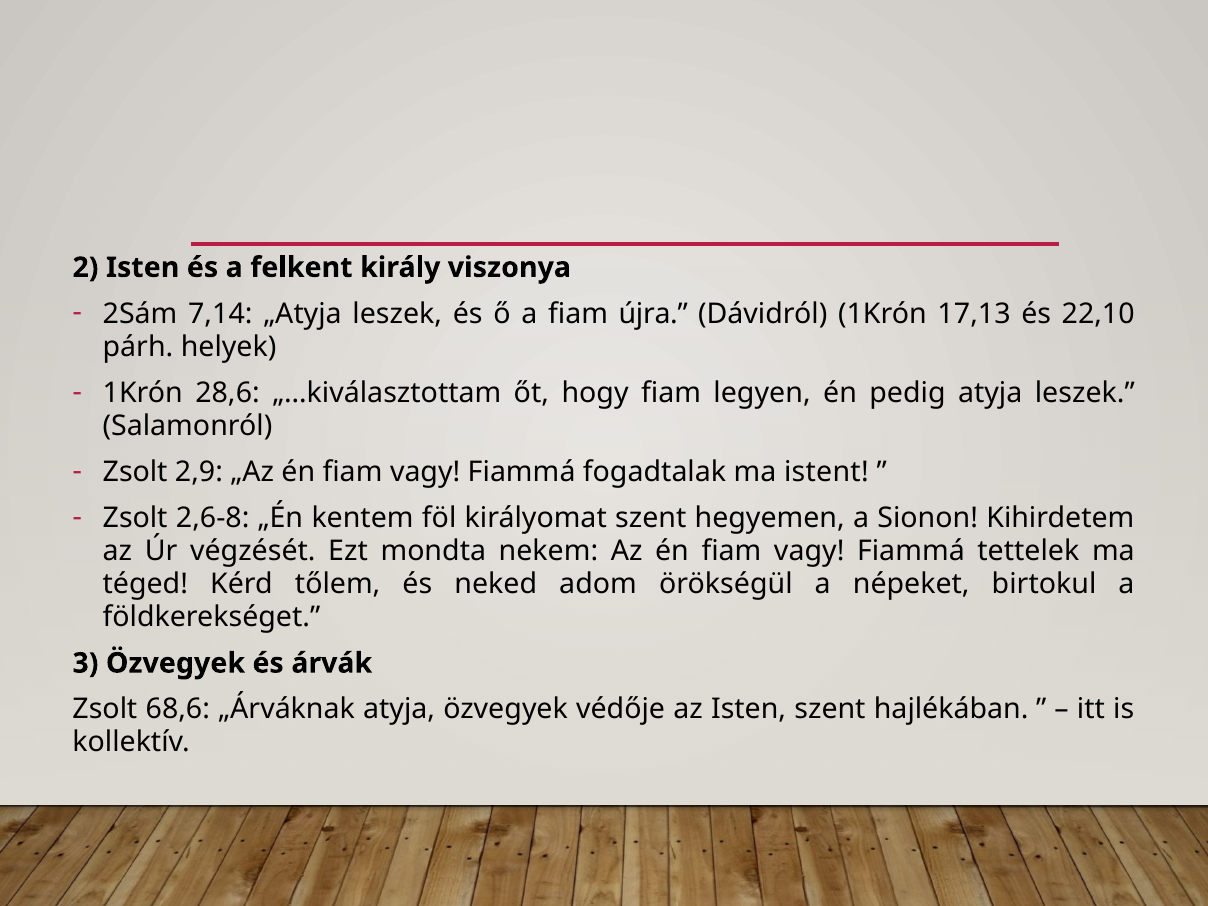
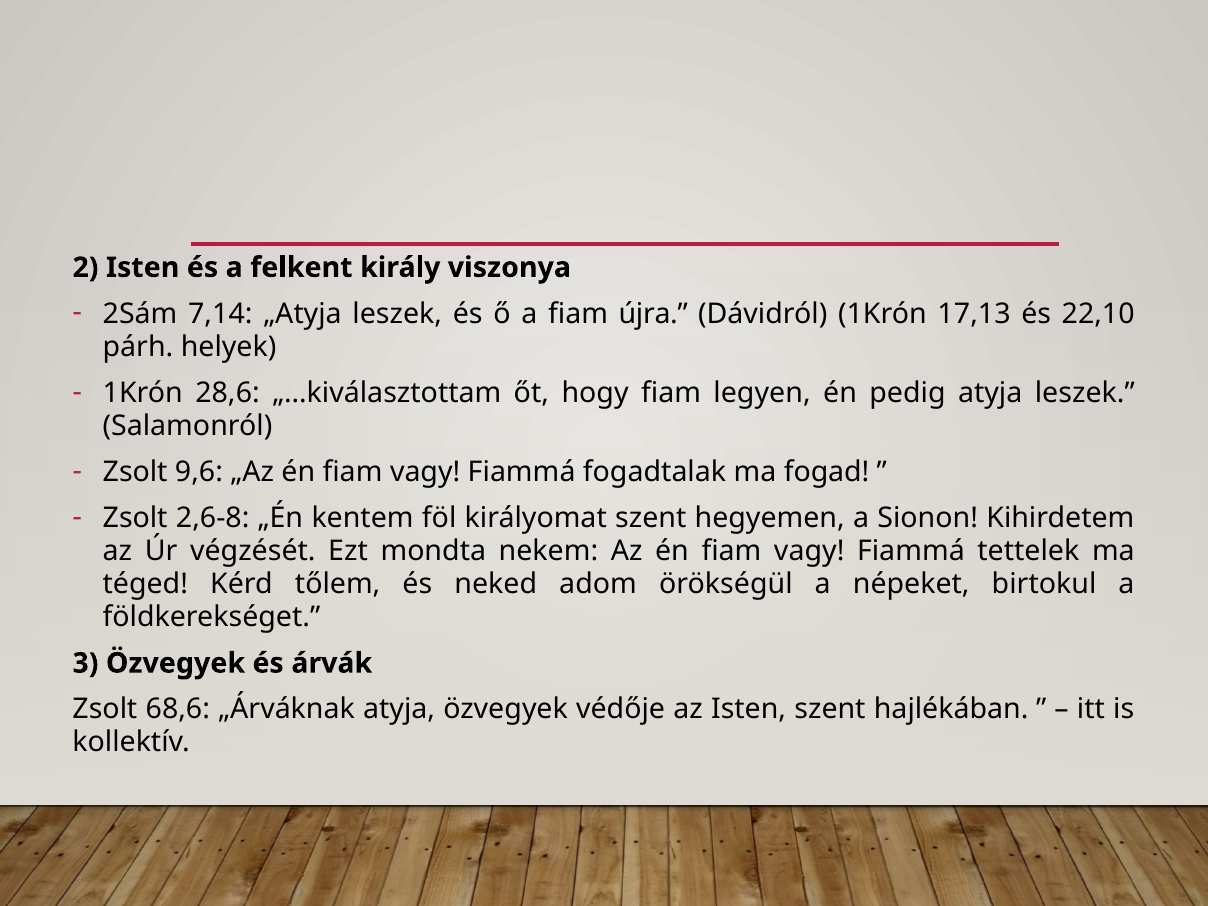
2,9: 2,9 -> 9,6
istent: istent -> fogad
